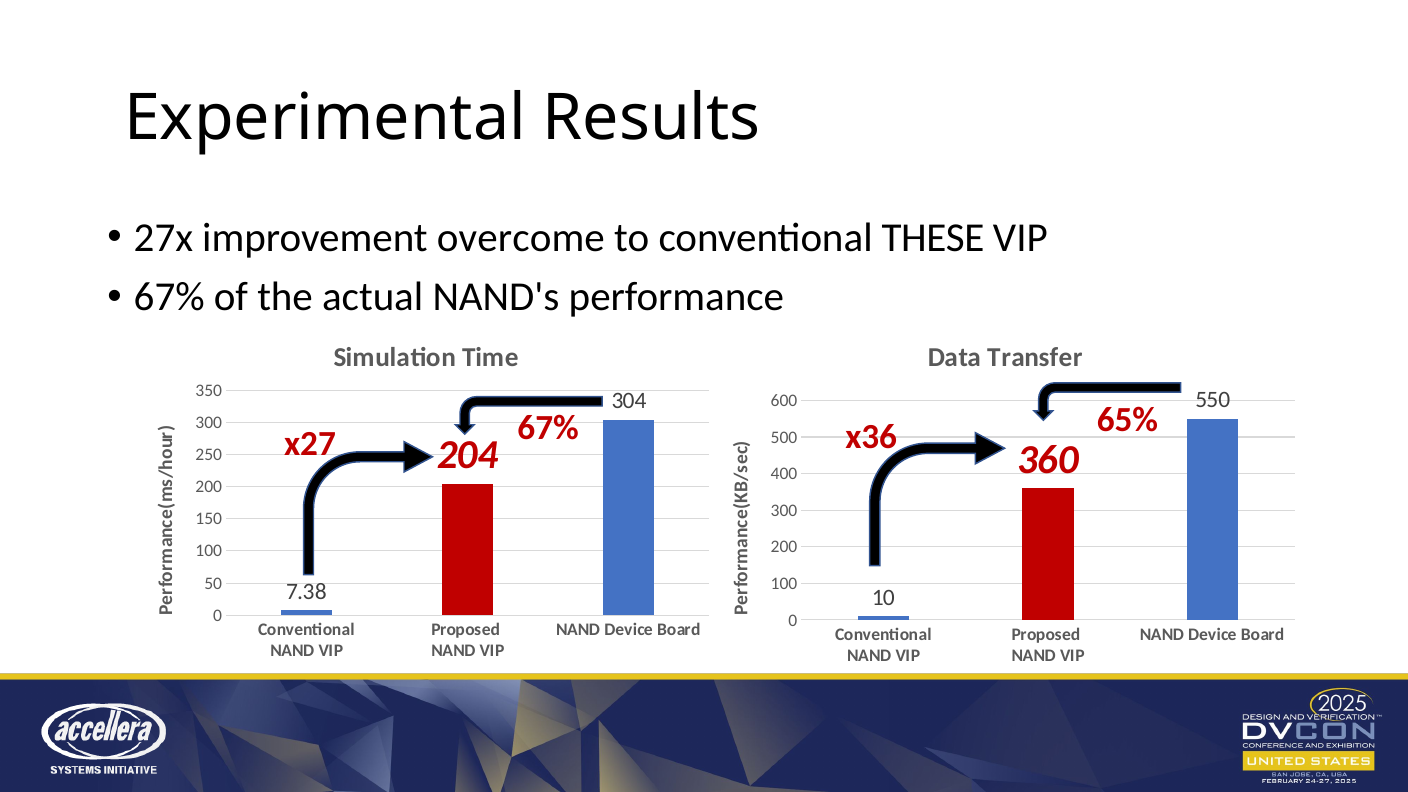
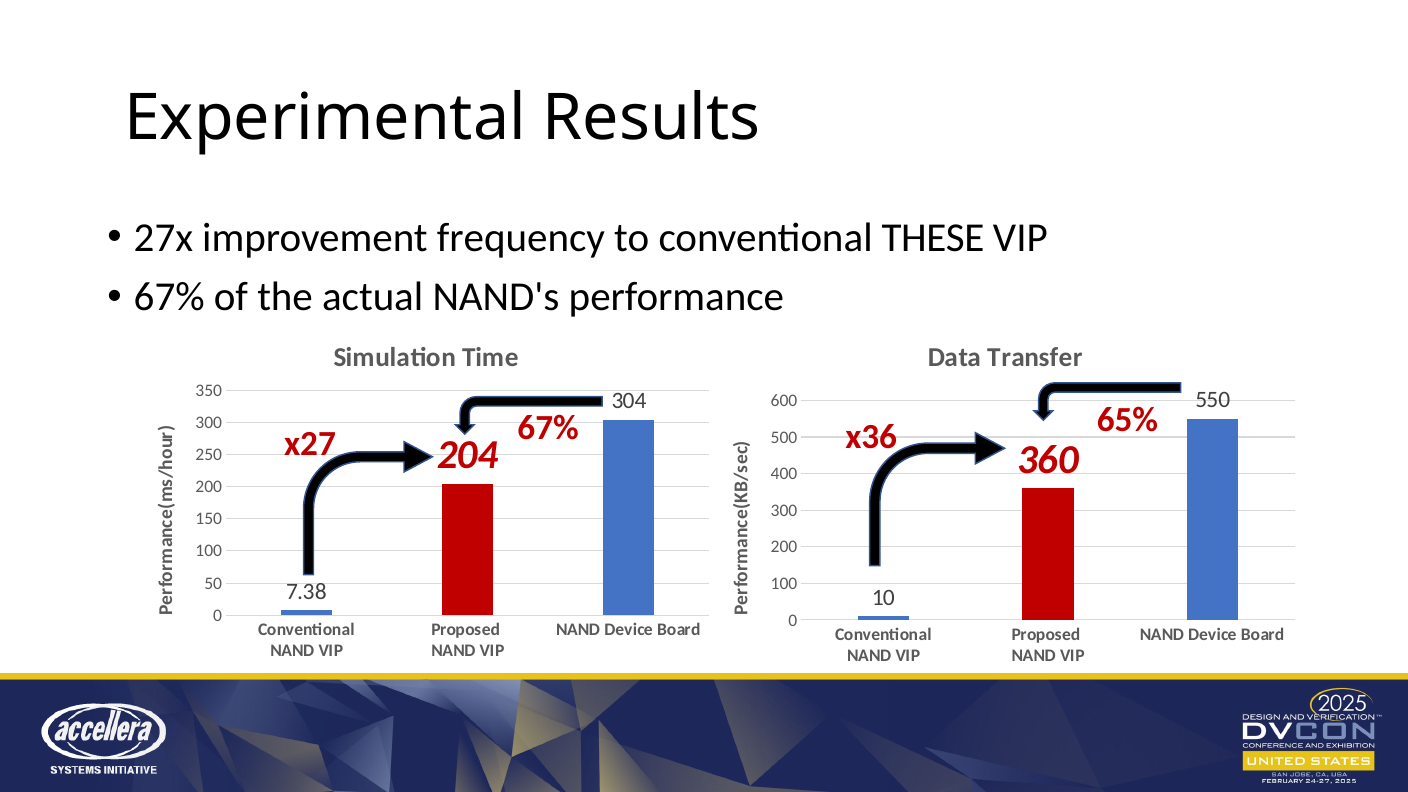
overcome: overcome -> frequency
